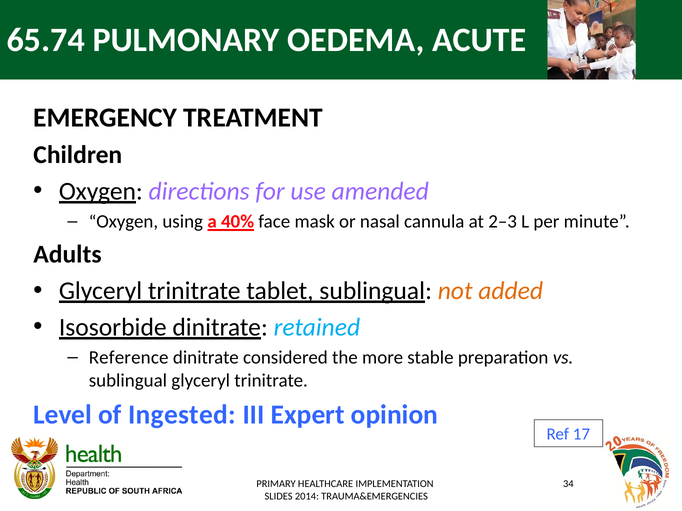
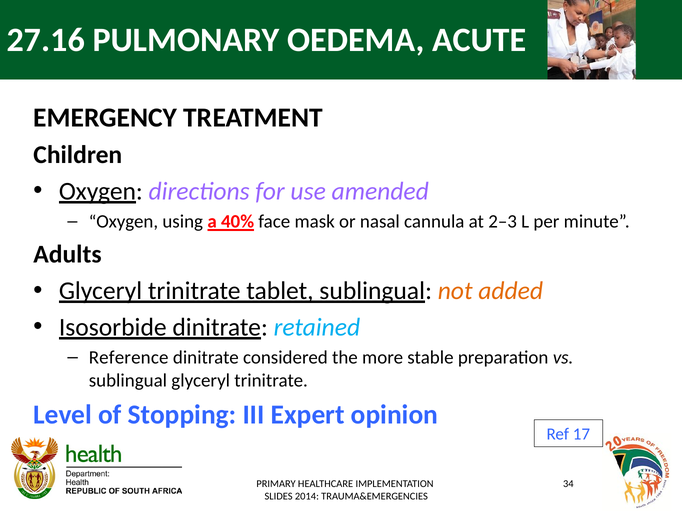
65.74: 65.74 -> 27.16
Ingested: Ingested -> Stopping
